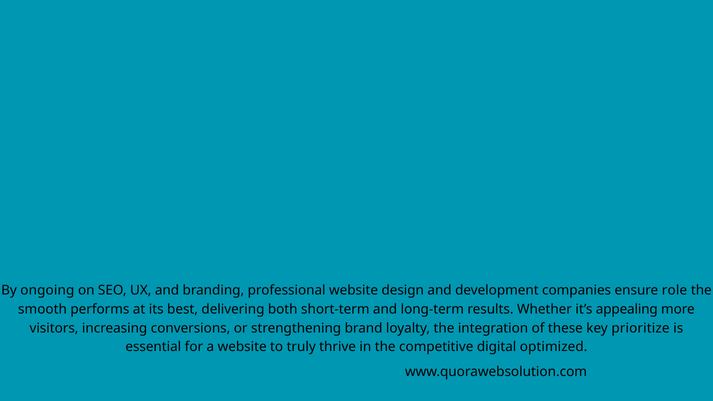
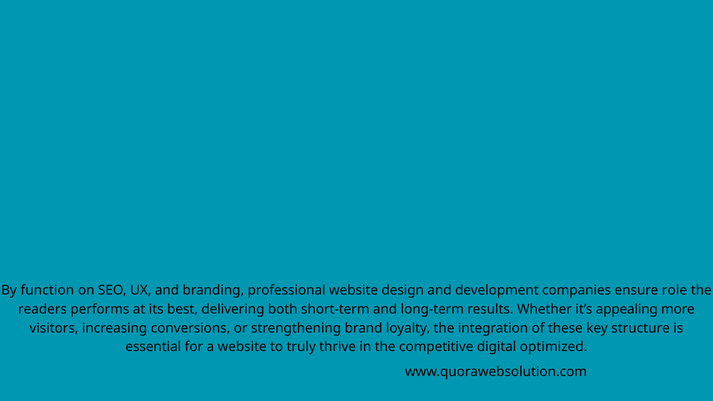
ongoing: ongoing -> function
smooth: smooth -> readers
prioritize: prioritize -> structure
